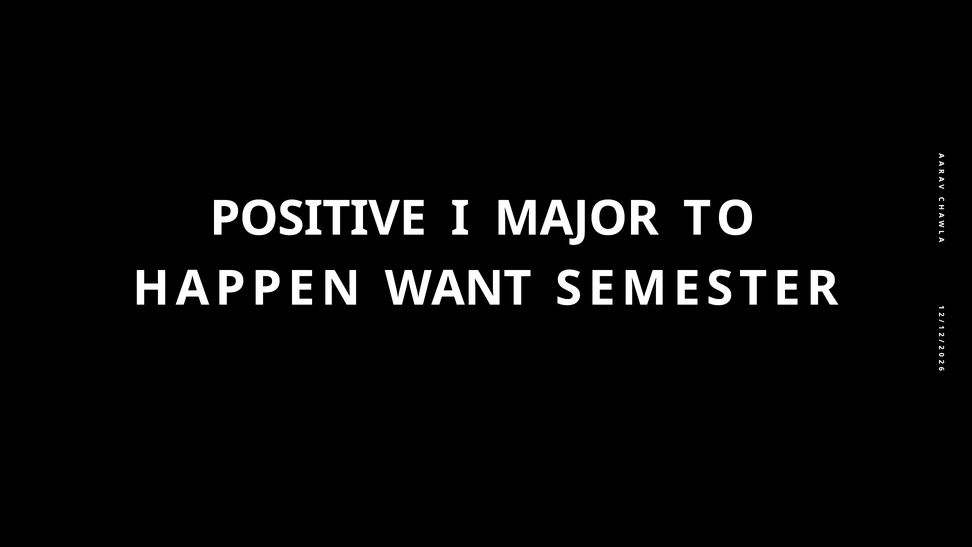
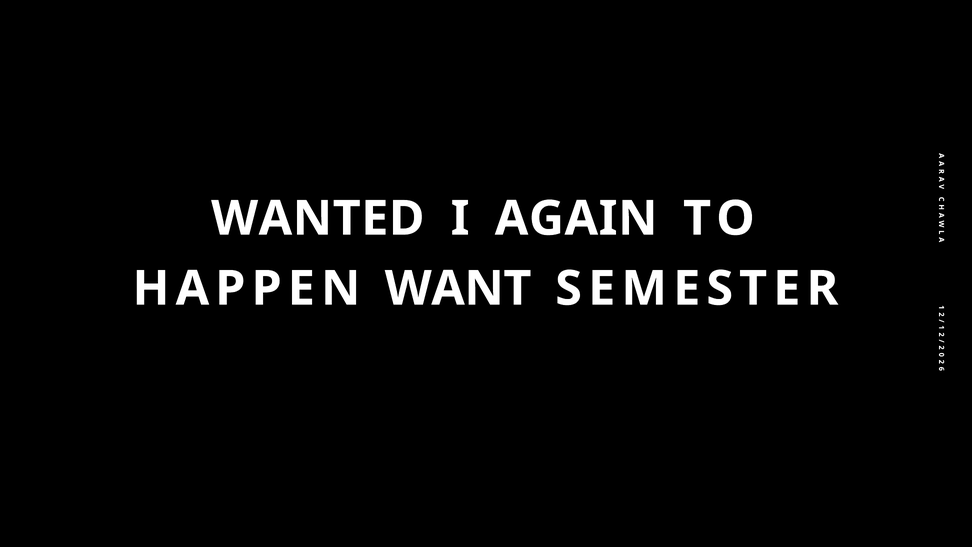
POSITIVE: POSITIVE -> WANTED
MAJOR: MAJOR -> AGAIN
